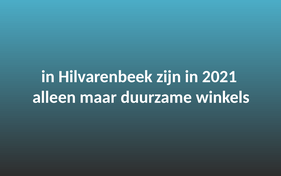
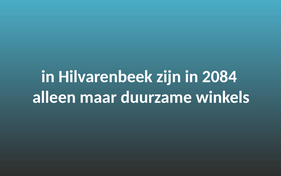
2021: 2021 -> 2084
